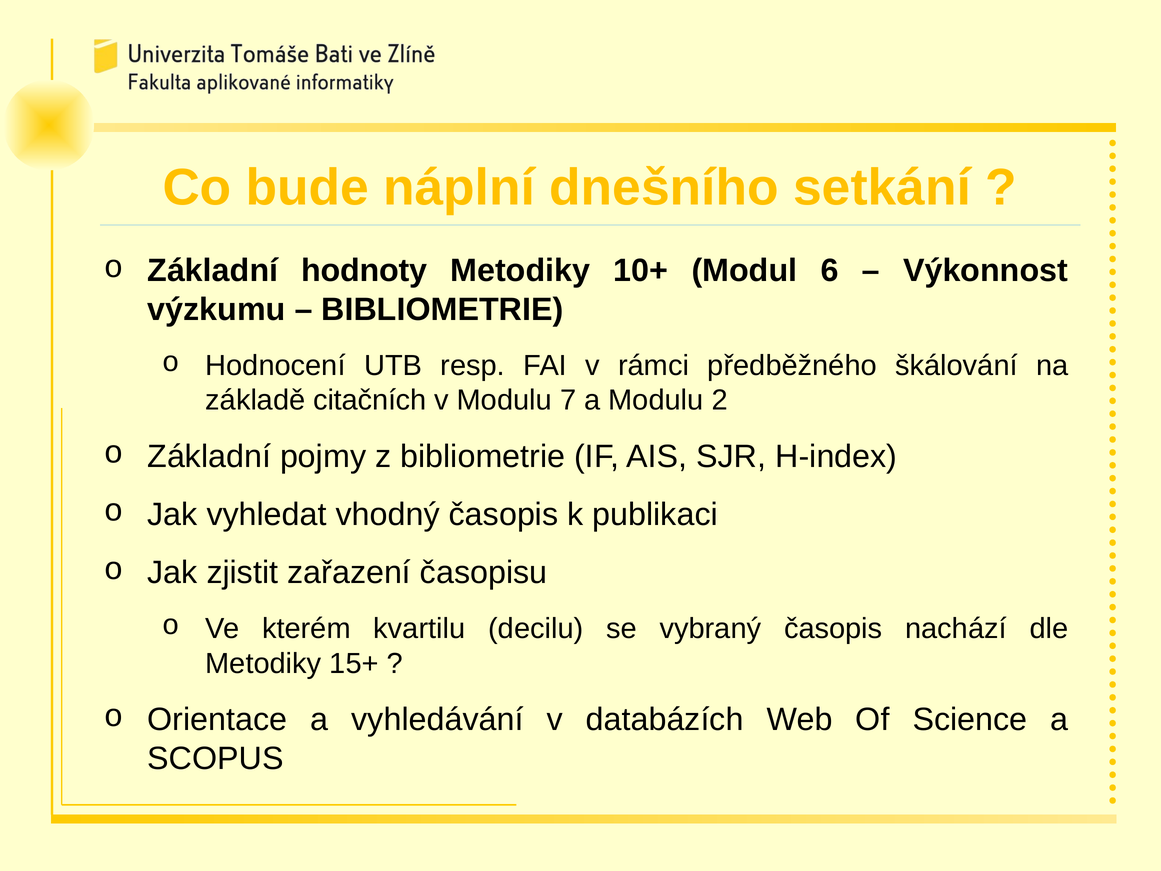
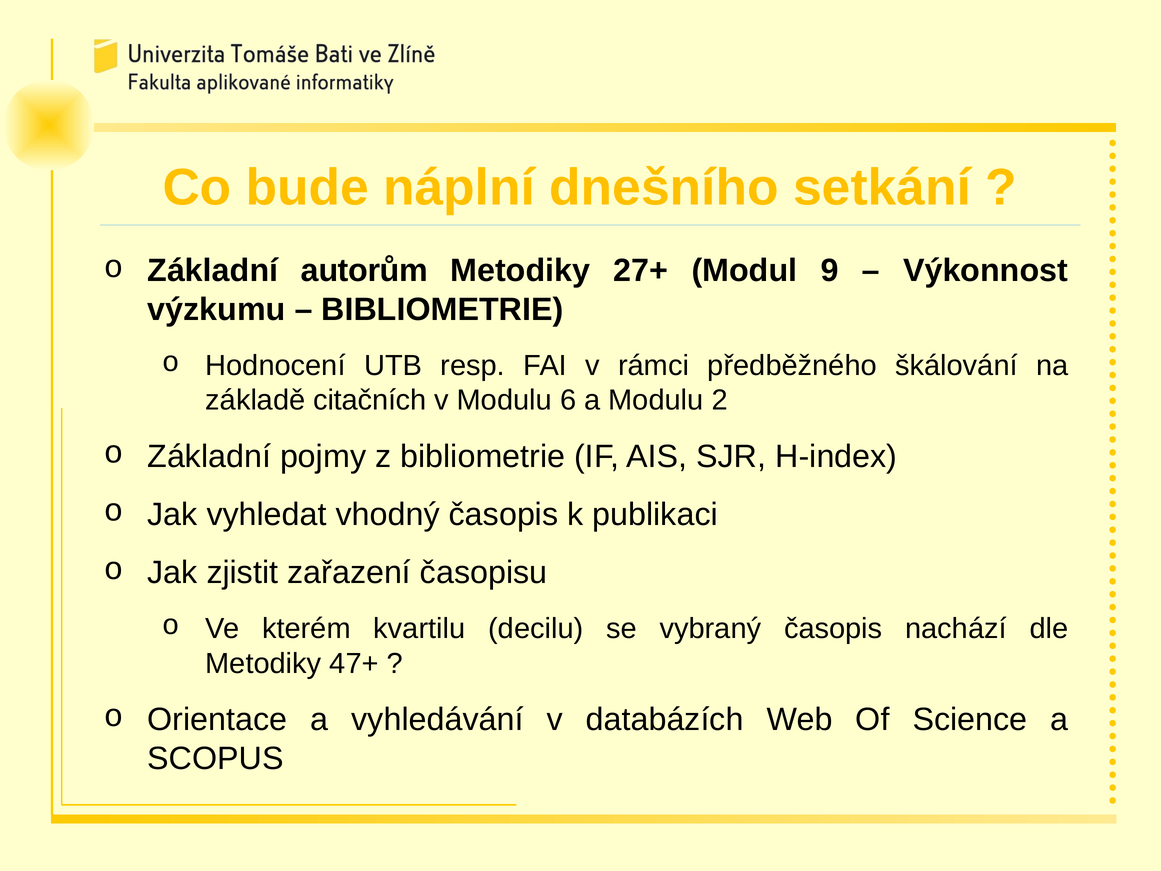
hodnoty: hodnoty -> autorům
10+: 10+ -> 27+
6: 6 -> 9
7: 7 -> 6
15+: 15+ -> 47+
